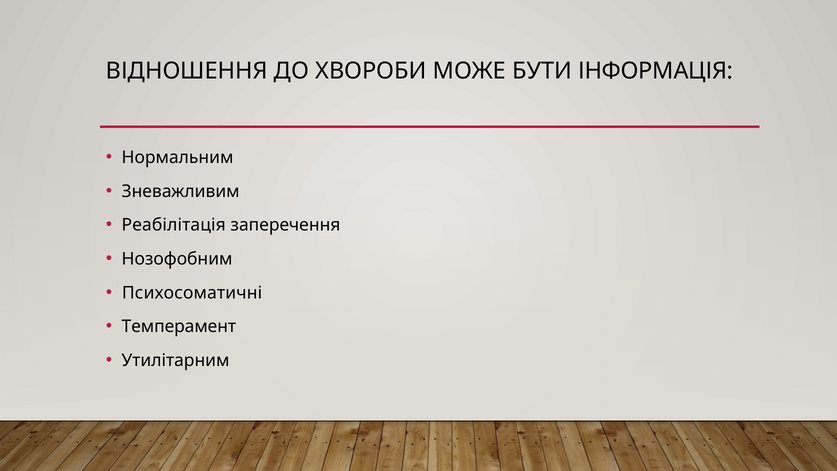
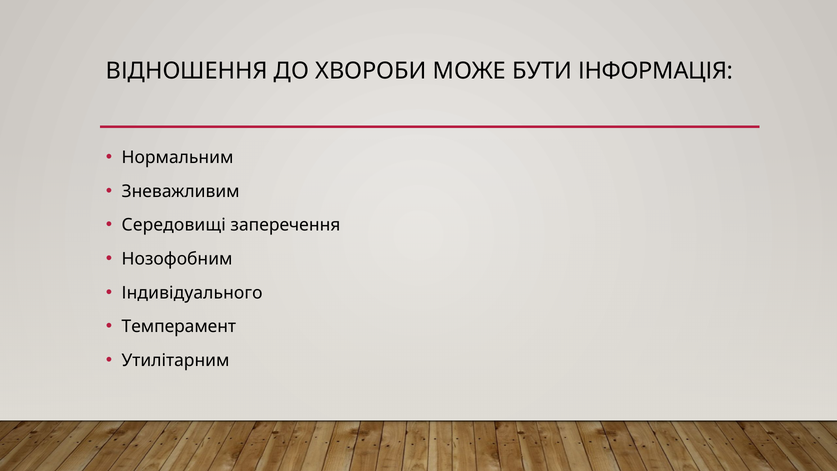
Реабілітація: Реабілітація -> Середовищі
Психосоматичні: Психосоматичні -> Індивідуального
